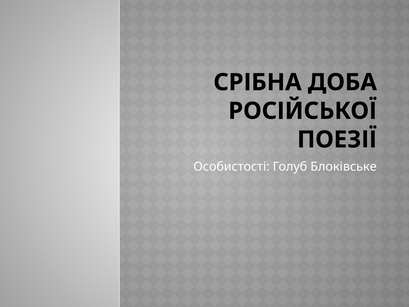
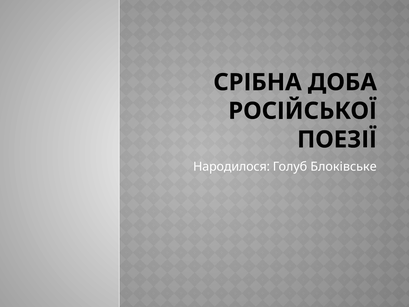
Особистості: Особистості -> Народилося
